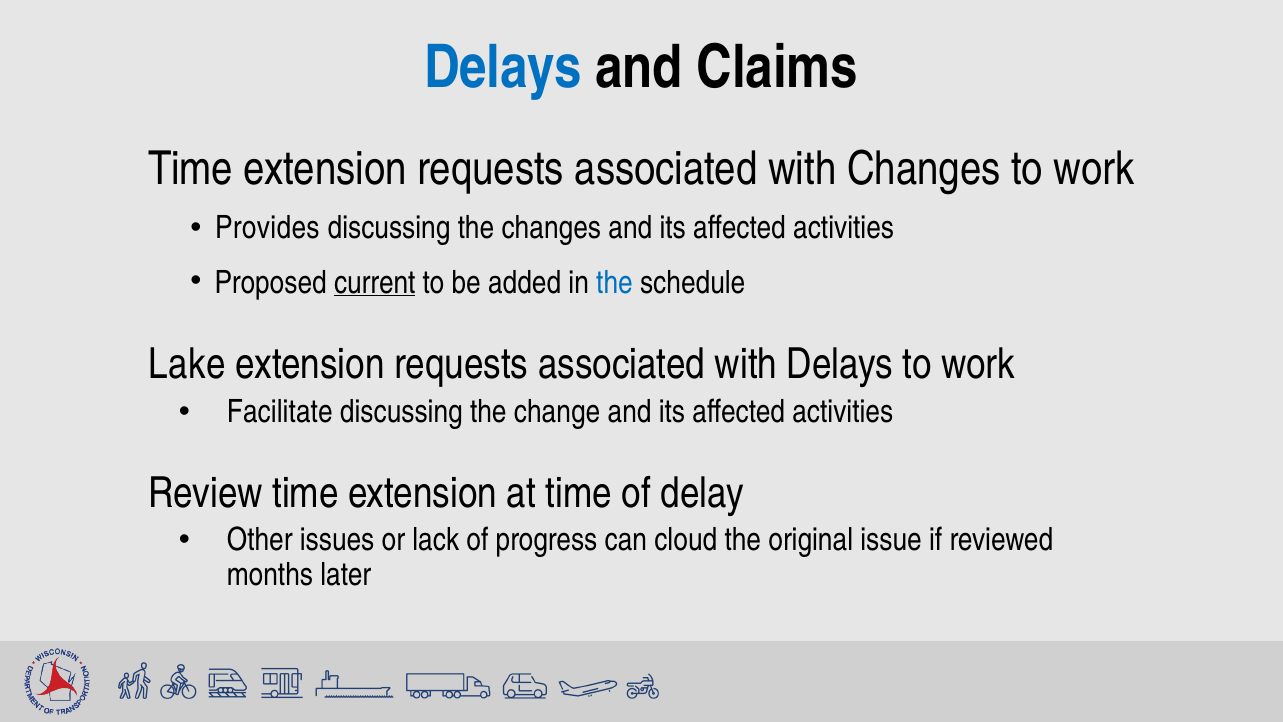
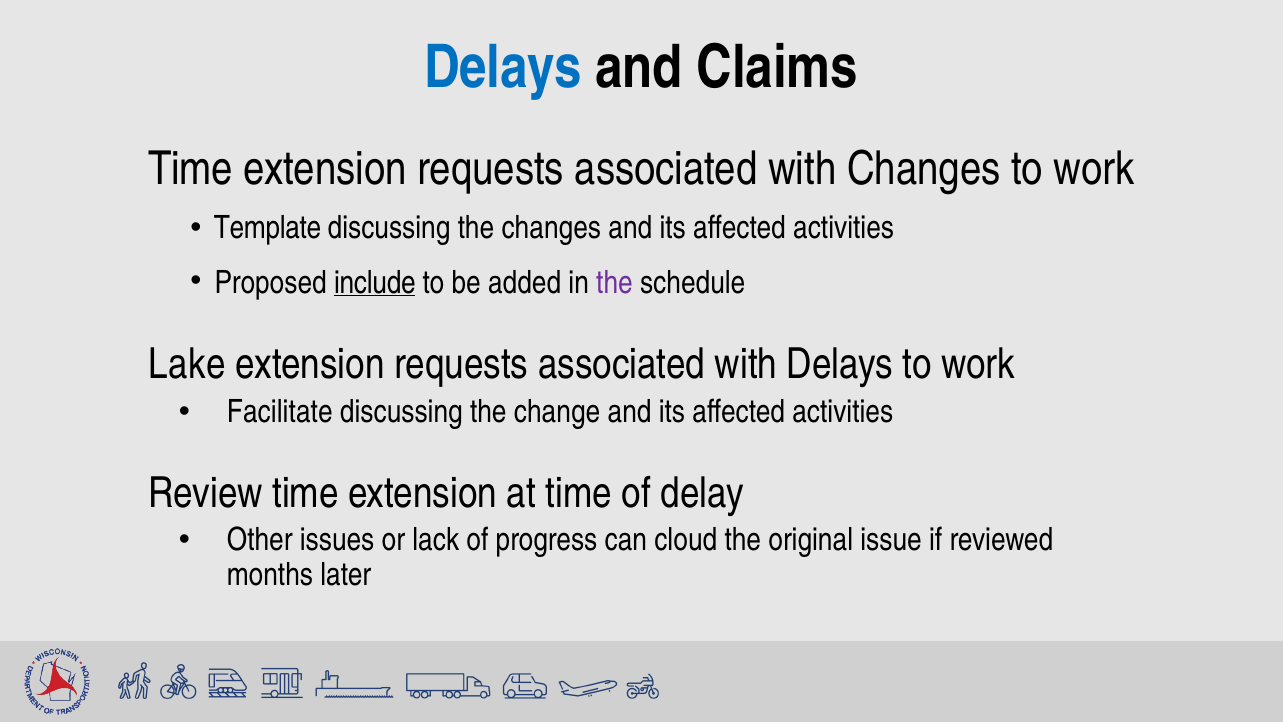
Provides: Provides -> Template
current: current -> include
the at (614, 282) colour: blue -> purple
